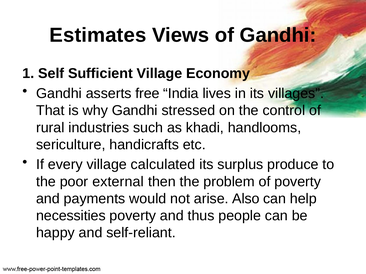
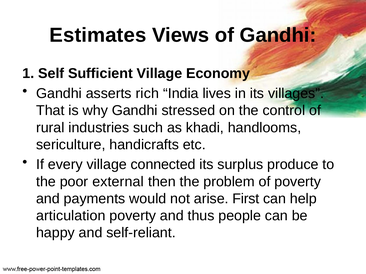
free: free -> rich
calculated: calculated -> connected
Also: Also -> First
necessities: necessities -> articulation
